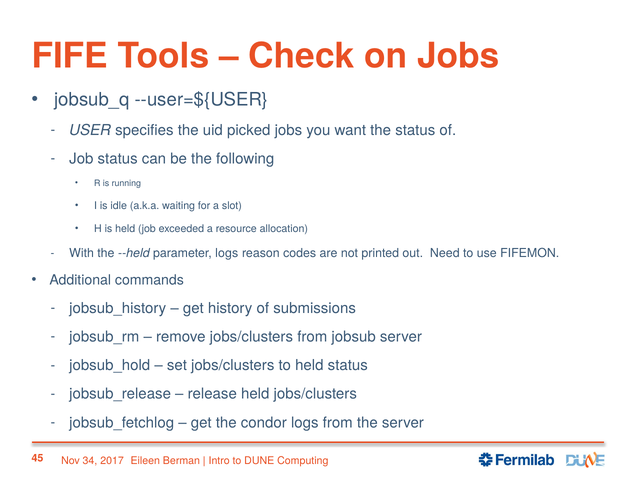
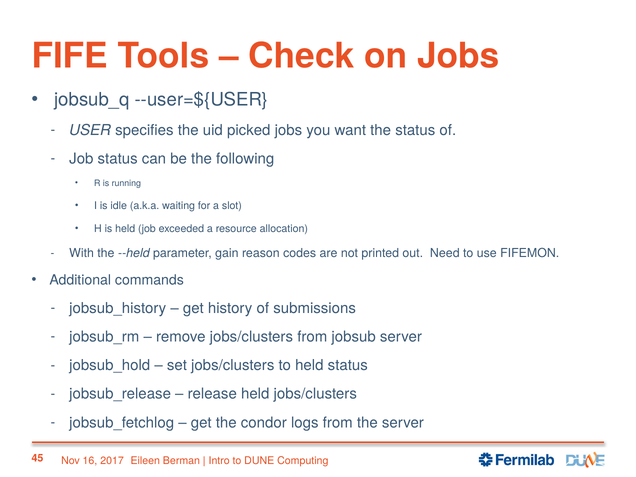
parameter logs: logs -> gain
34: 34 -> 16
